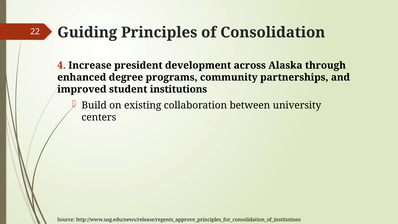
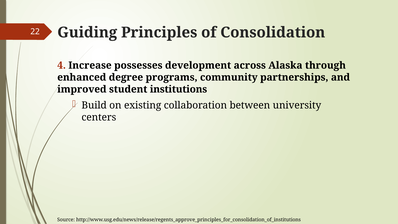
president: president -> possesses
